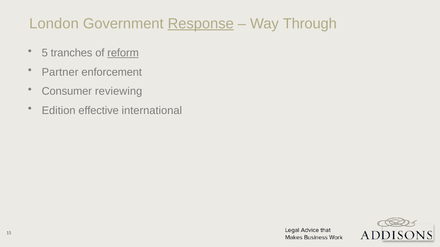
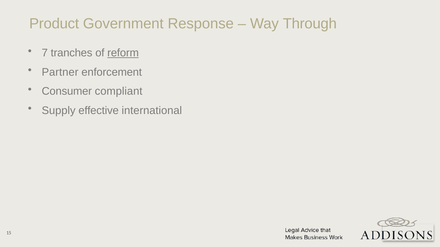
London: London -> Product
Response underline: present -> none
5: 5 -> 7
reviewing: reviewing -> compliant
Edition: Edition -> Supply
